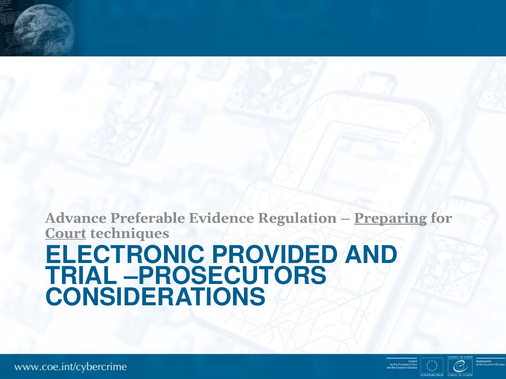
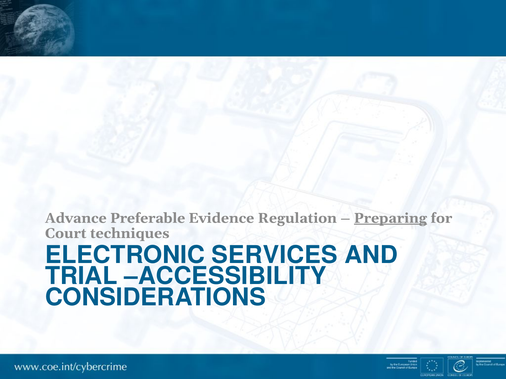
Court underline: present -> none
PROVIDED: PROVIDED -> SERVICES
PROSECUTORS: PROSECUTORS -> ACCESSIBILITY
